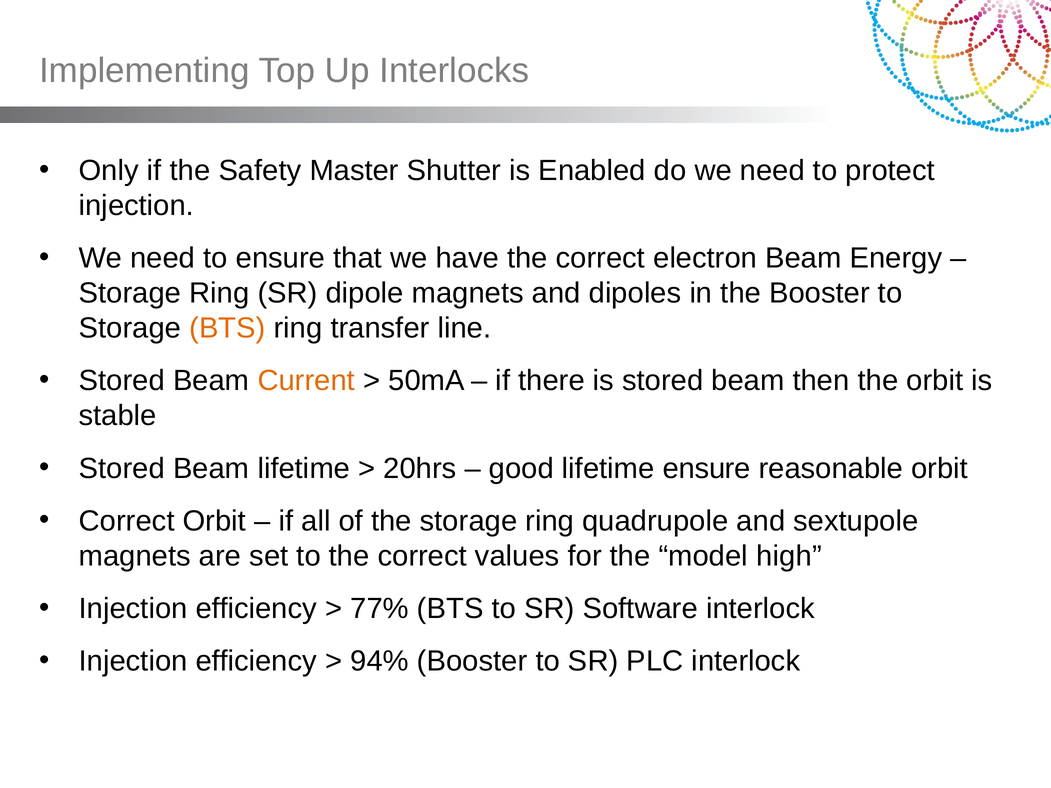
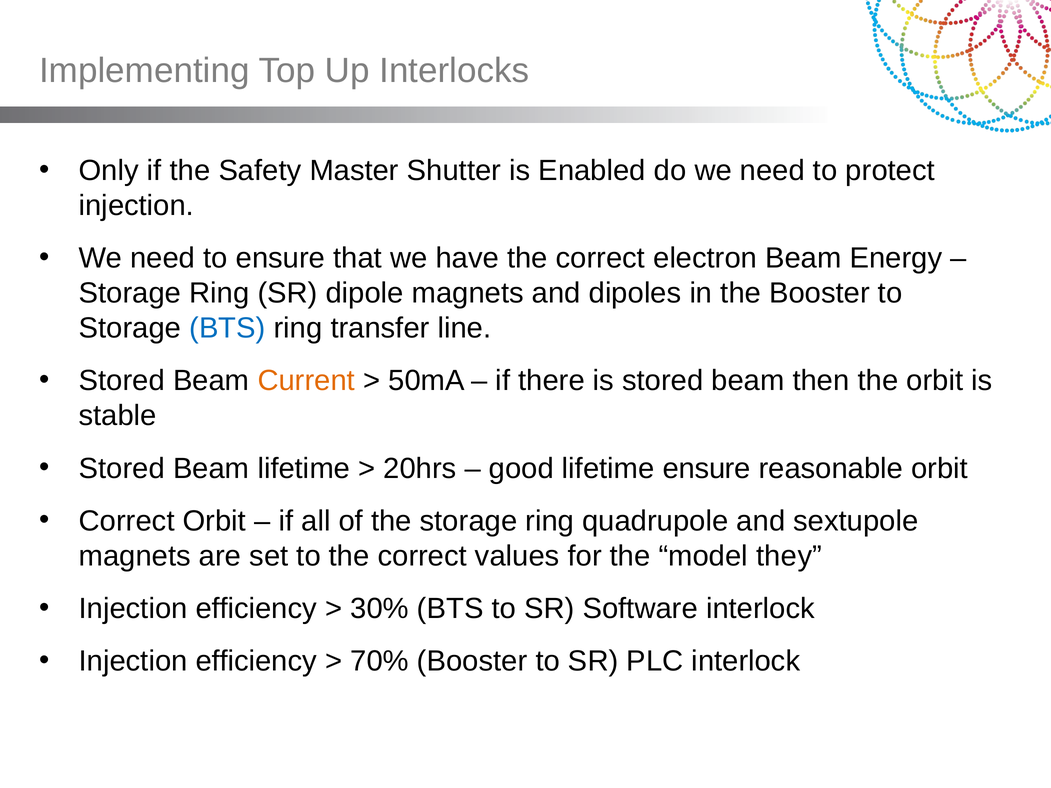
BTS at (227, 328) colour: orange -> blue
high: high -> they
77%: 77% -> 30%
94%: 94% -> 70%
